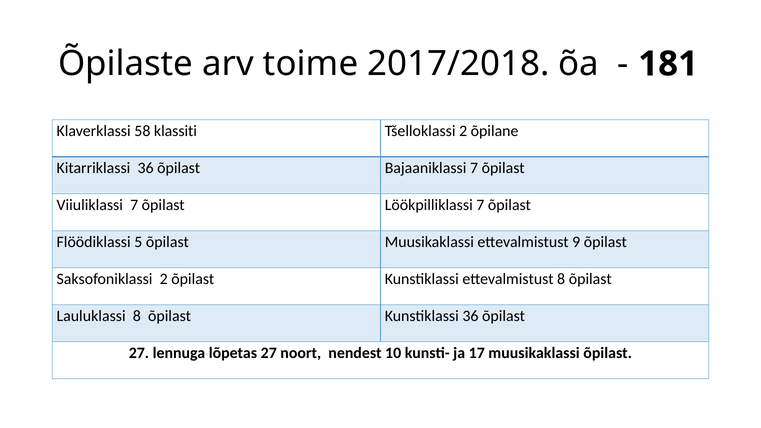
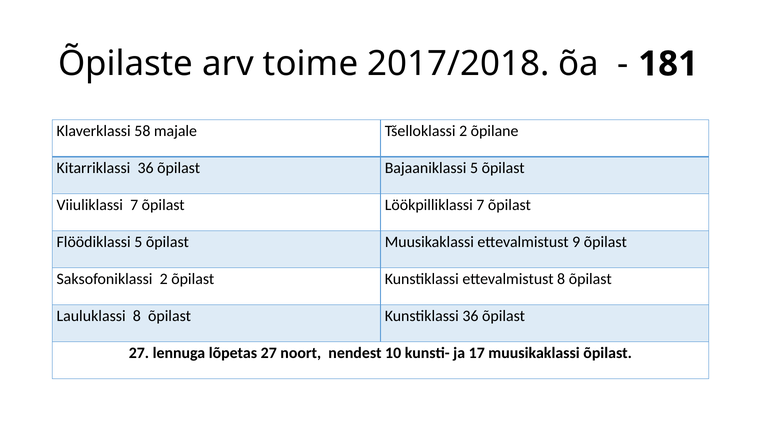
klassiti: klassiti -> majale
Bajaaniklassi 7: 7 -> 5
